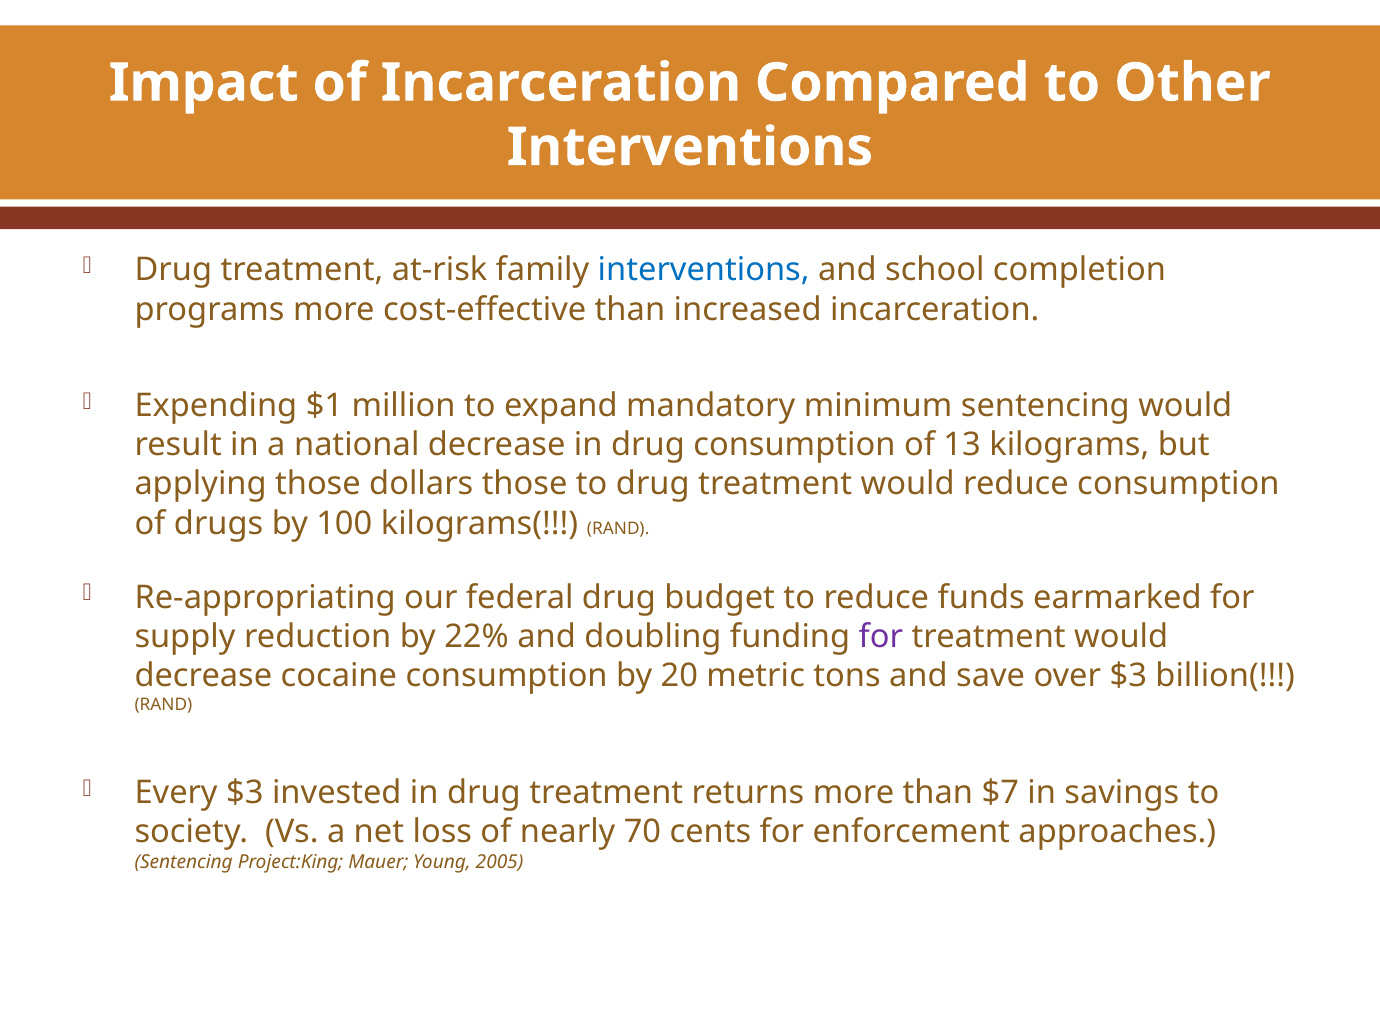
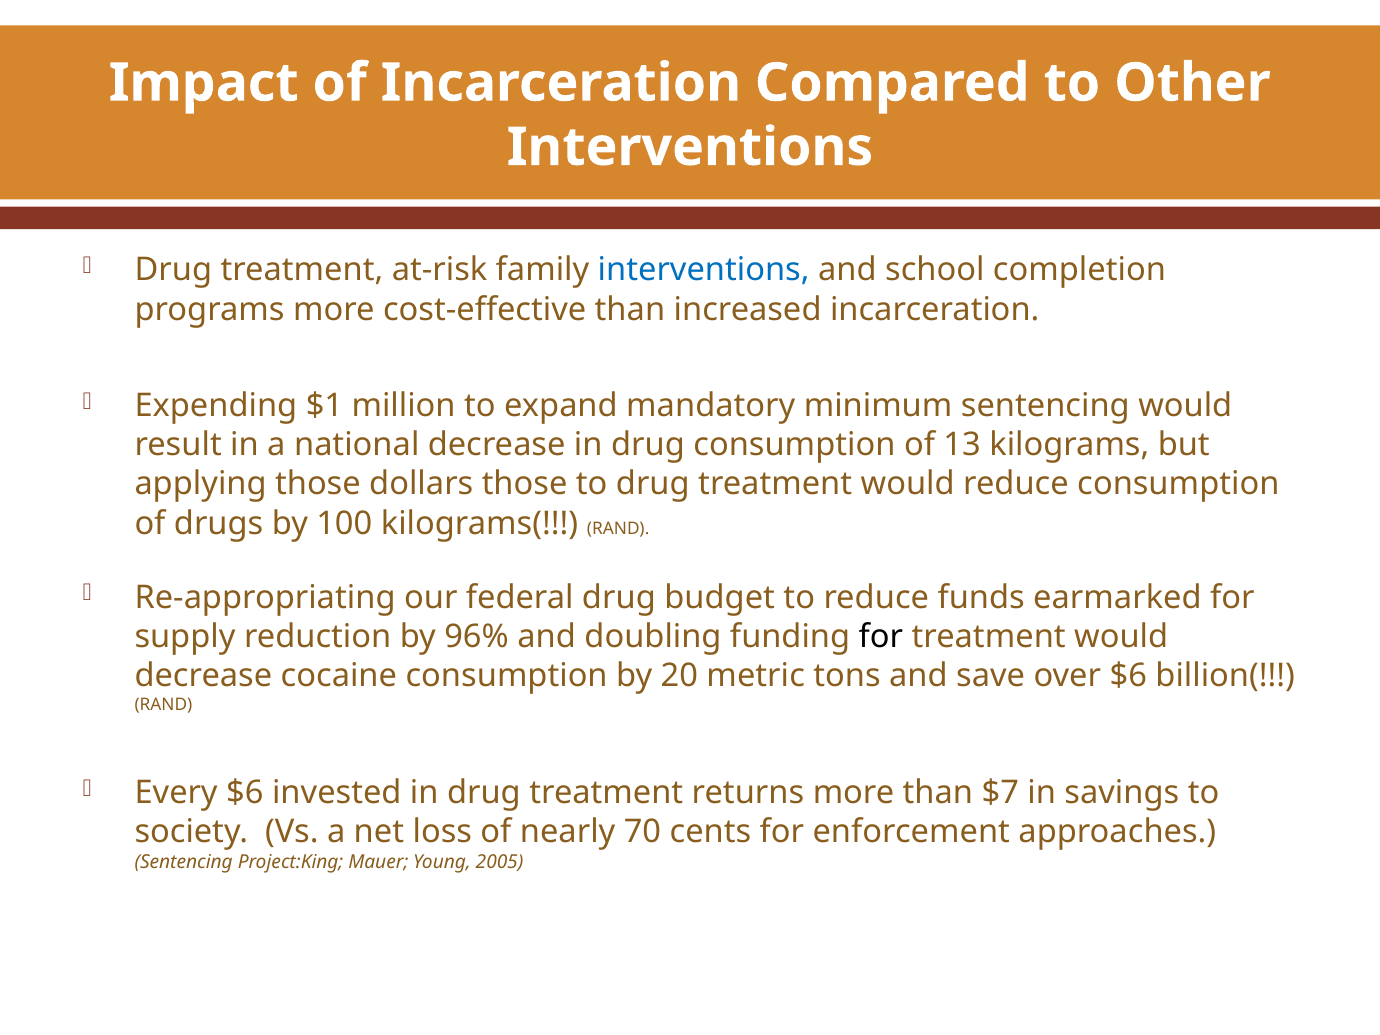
22%: 22% -> 96%
for at (881, 636) colour: purple -> black
over $3: $3 -> $6
Every $3: $3 -> $6
